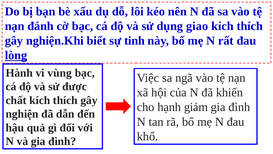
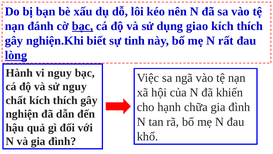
bạc at (83, 26) underline: none -> present
vi vùng: vùng -> nguy
sử được: được -> nguy
giảm: giảm -> chữa
